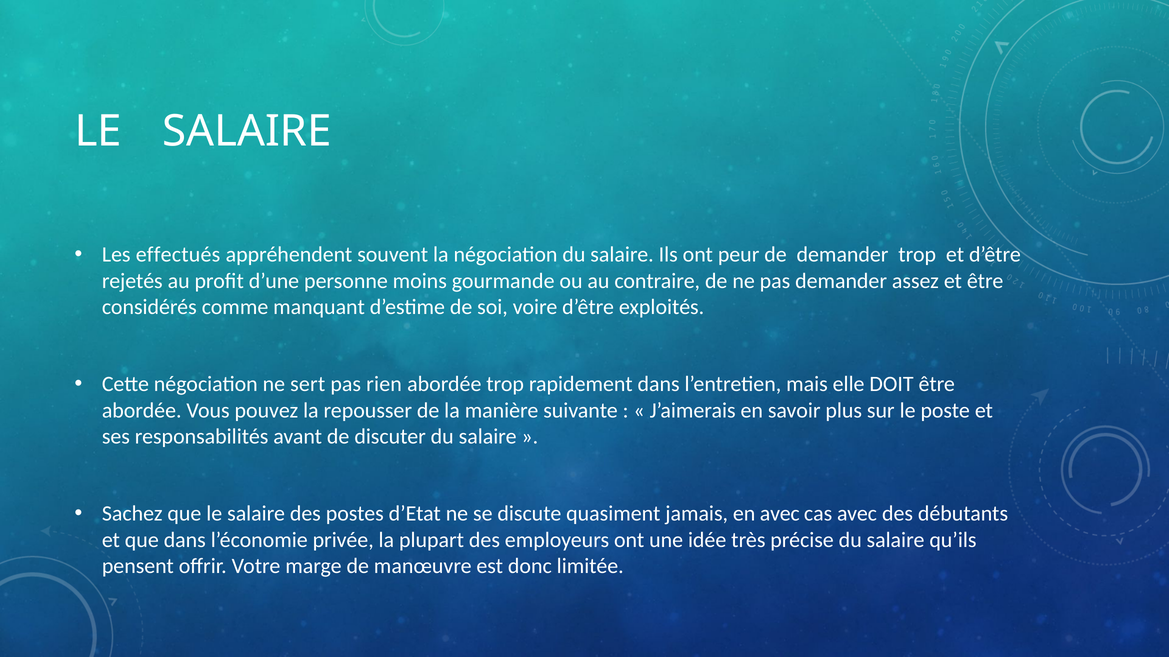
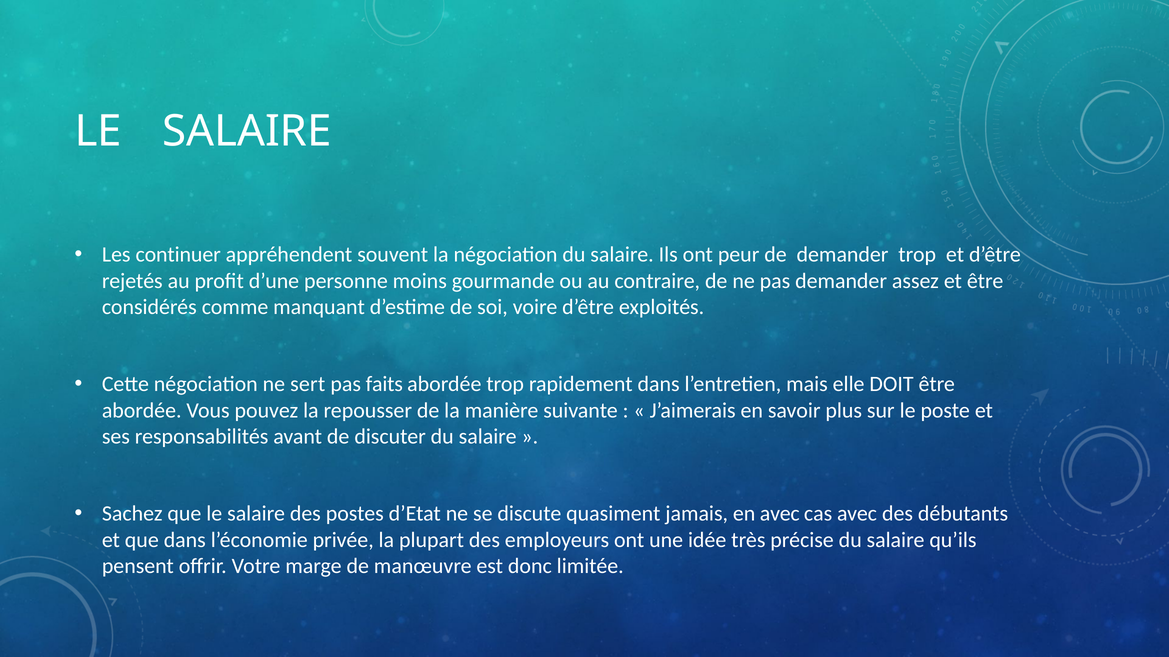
effectués: effectués -> continuer
rien: rien -> faits
